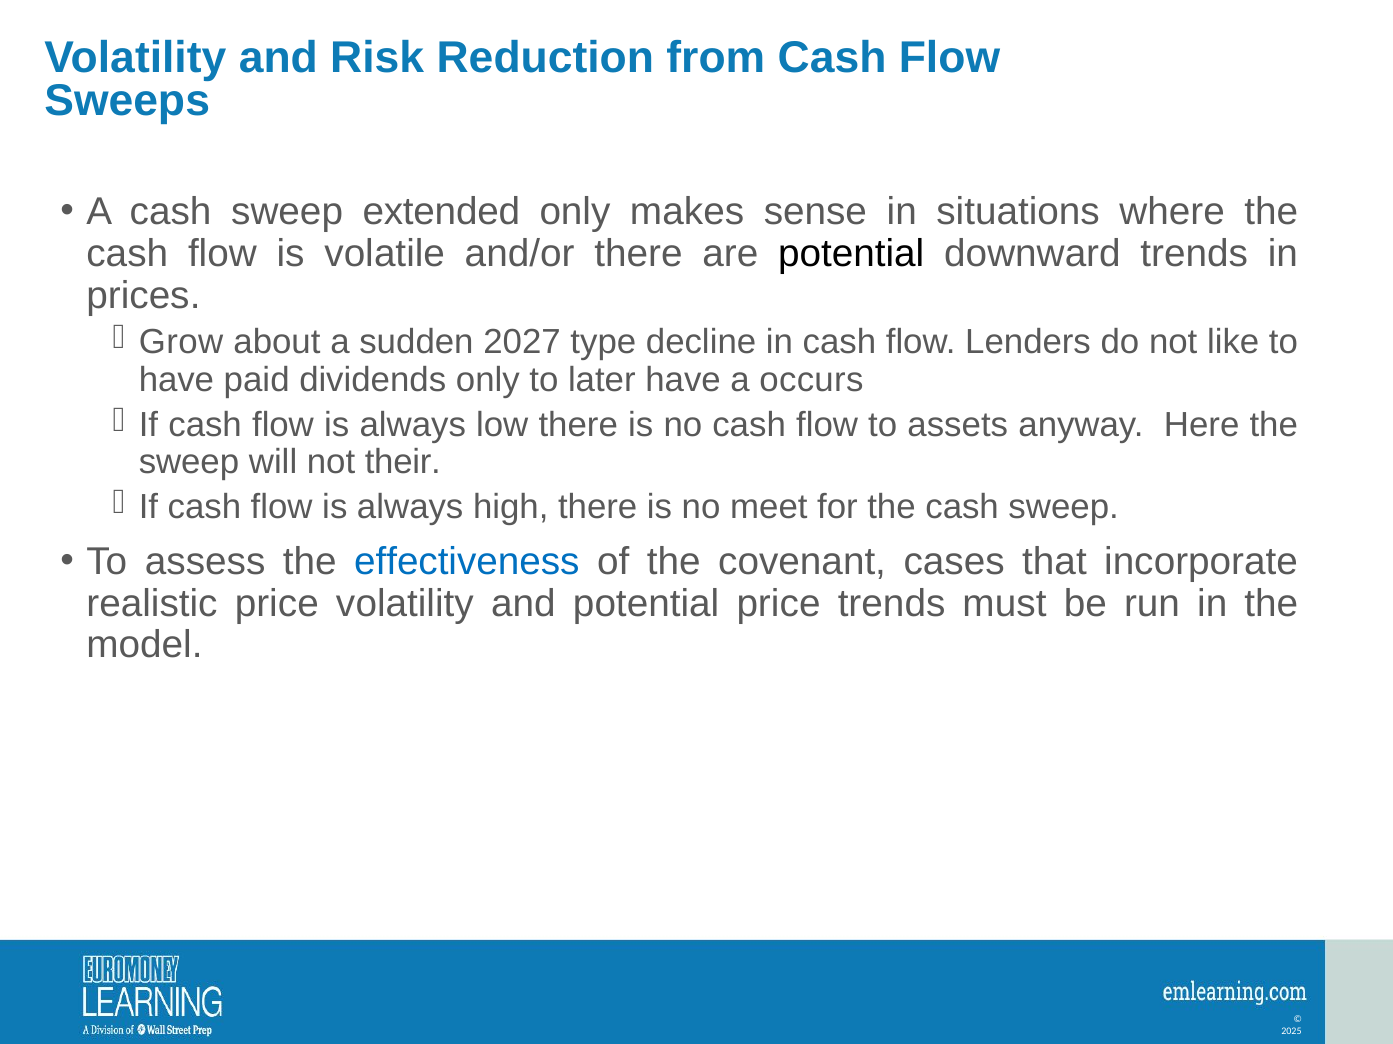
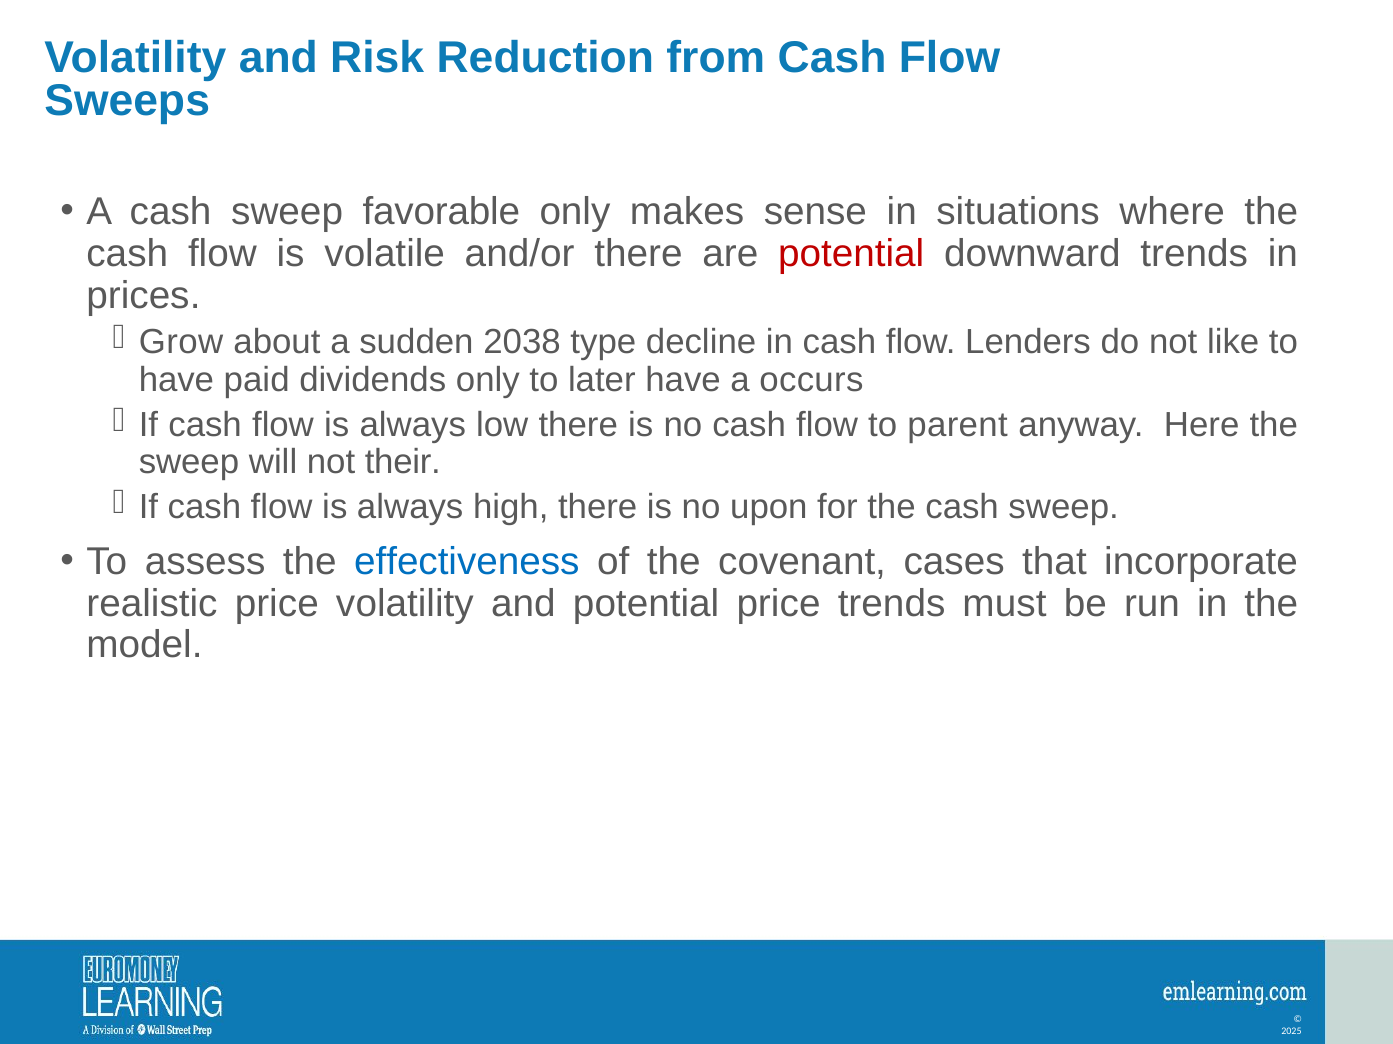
extended: extended -> favorable
potential at (851, 254) colour: black -> red
2027: 2027 -> 2038
assets: assets -> parent
meet: meet -> upon
